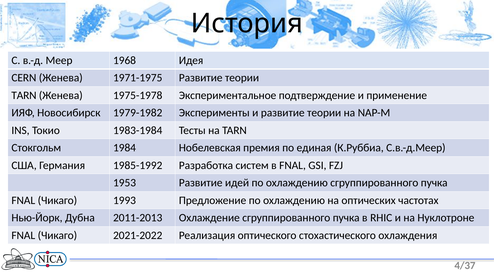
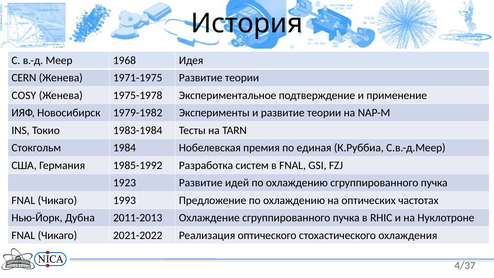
TARN at (24, 95): TARN -> COSY
1953: 1953 -> 1923
